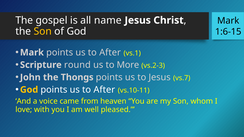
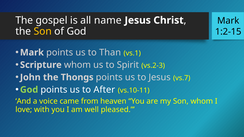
1:6-15: 1:6-15 -> 1:2-15
After at (110, 53): After -> Than
Scripture round: round -> whom
More: More -> Spirit
God at (29, 90) colour: yellow -> light green
